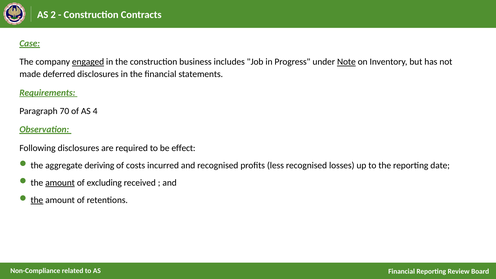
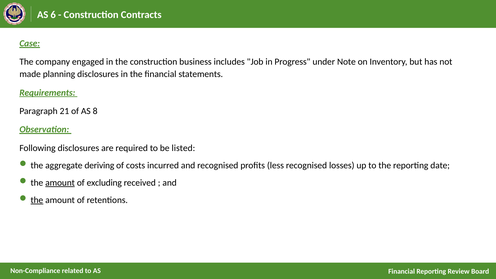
2: 2 -> 6
engaged underline: present -> none
Note underline: present -> none
deferred: deferred -> planning
70: 70 -> 21
4: 4 -> 8
effect: effect -> listed
